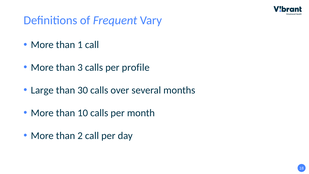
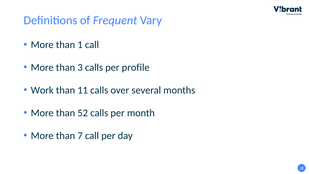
Large: Large -> Work
30: 30 -> 11
10: 10 -> 52
2: 2 -> 7
